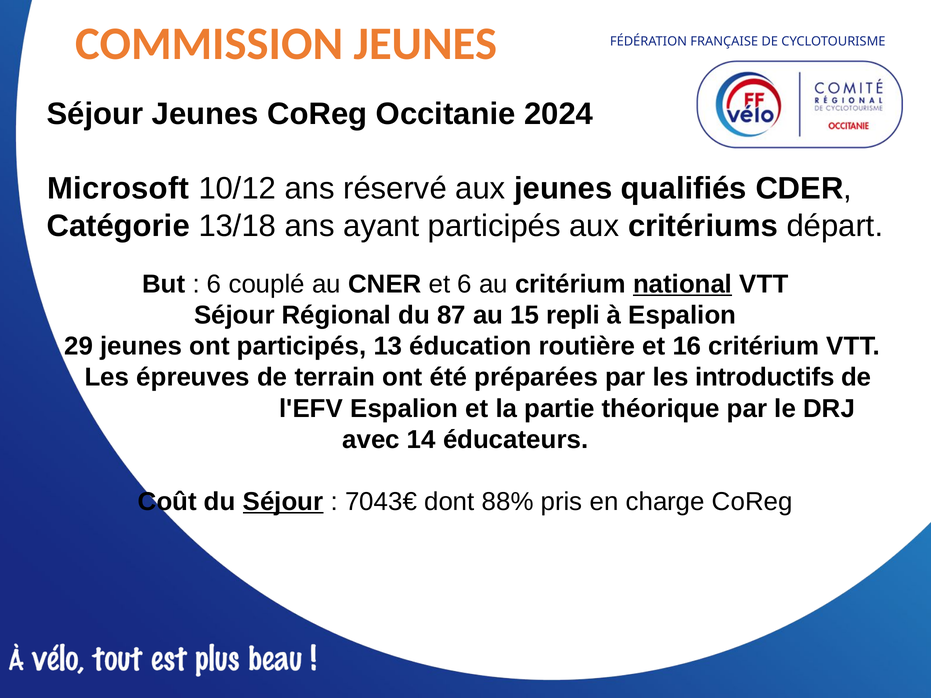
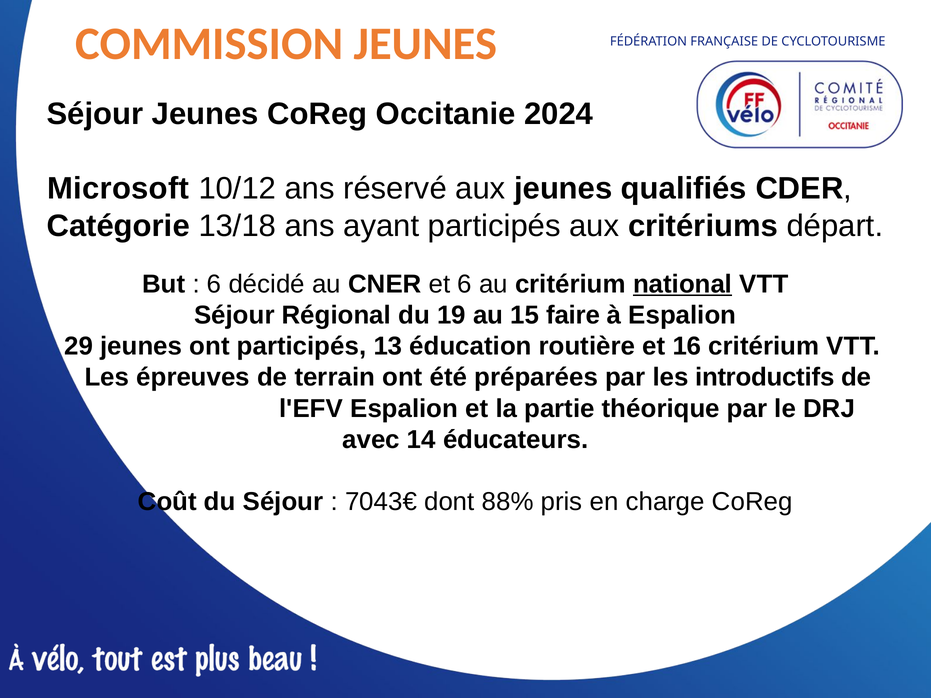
couplé: couplé -> décidé
87: 87 -> 19
repli: repli -> faire
Séjour at (283, 502) underline: present -> none
